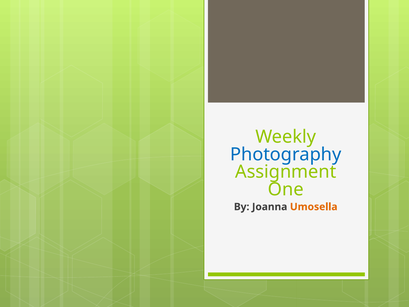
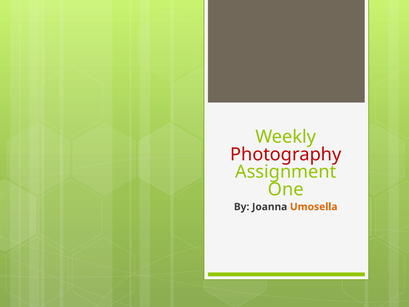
Photography colour: blue -> red
